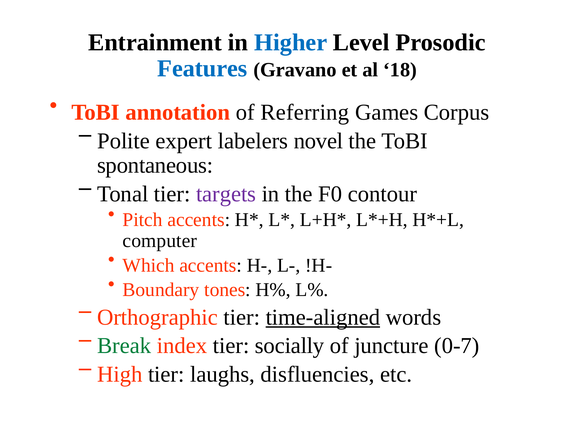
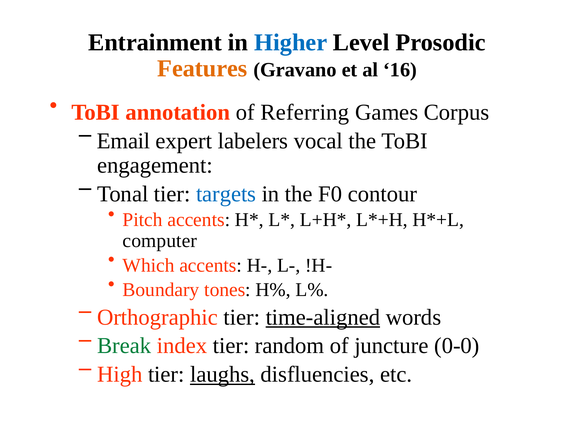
Features colour: blue -> orange
18: 18 -> 16
Polite: Polite -> Email
novel: novel -> vocal
spontaneous: spontaneous -> engagement
targets colour: purple -> blue
socially: socially -> random
0-7: 0-7 -> 0-0
laughs underline: none -> present
